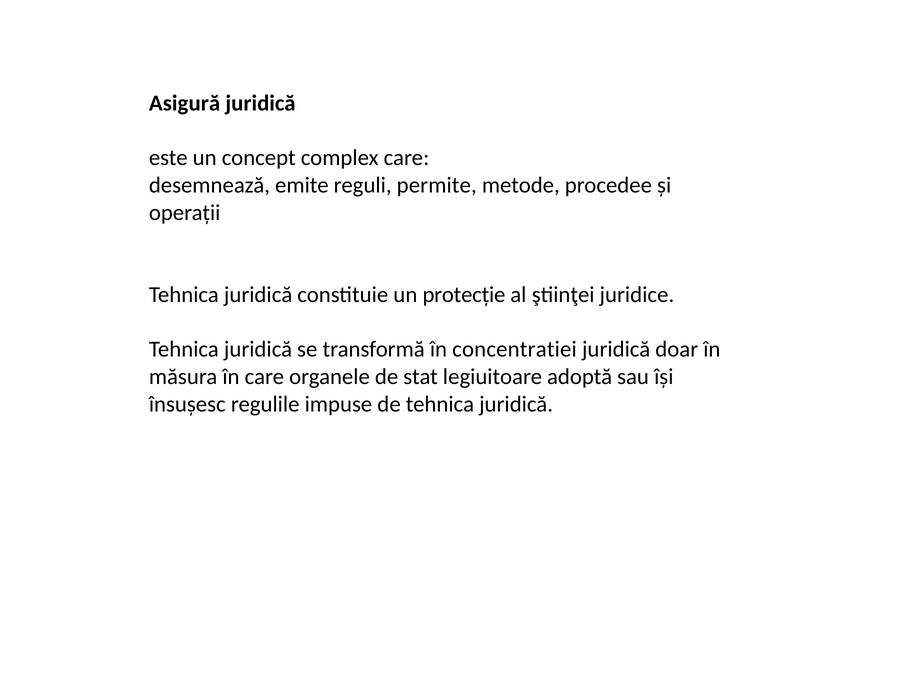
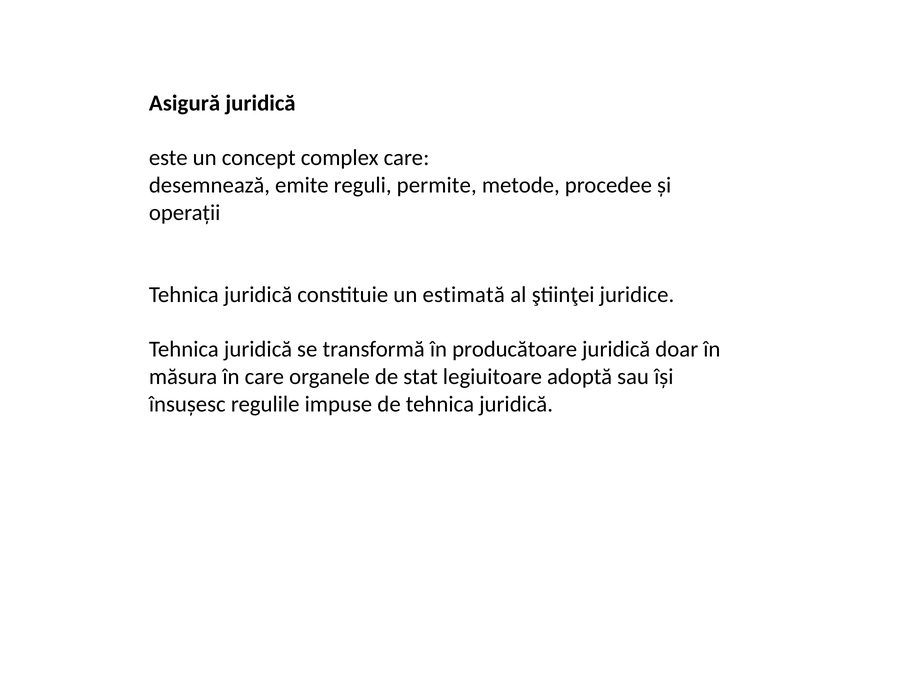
protecţie: protecţie -> estimată
concentratiei: concentratiei -> producătoare
